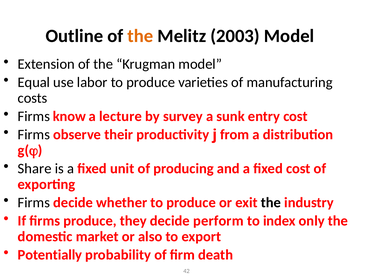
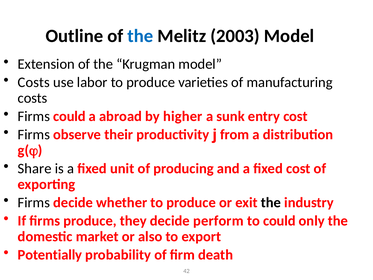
the at (140, 36) colour: orange -> blue
Equal at (34, 82): Equal -> Costs
Firms know: know -> could
lecture: lecture -> abroad
survey: survey -> higher
to index: index -> could
